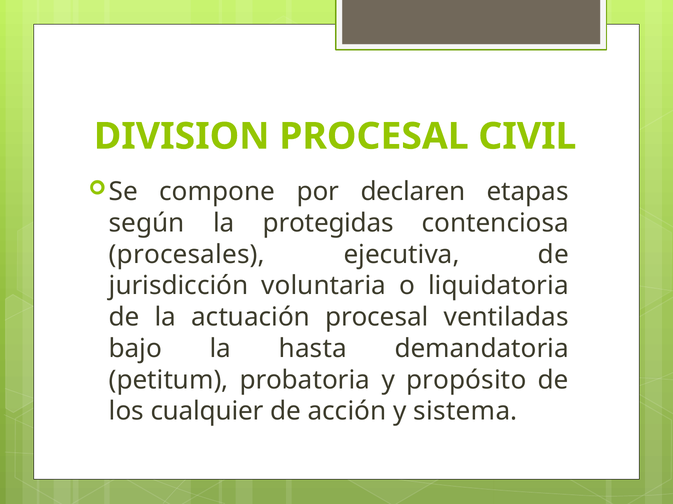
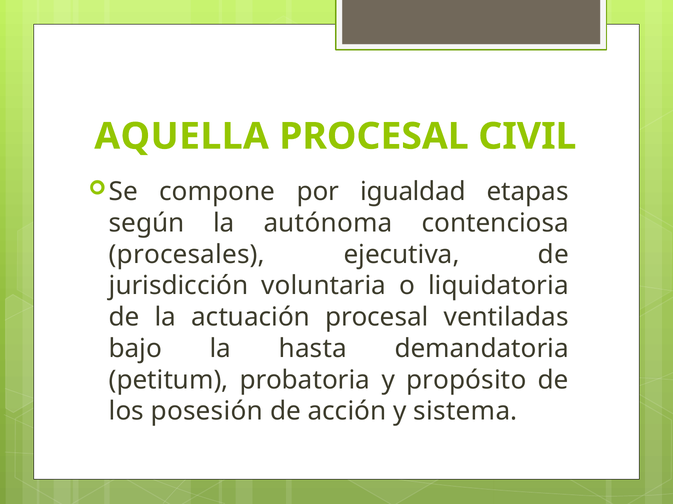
DIVISION: DIVISION -> AQUELLA
declaren: declaren -> igualdad
protegidas: protegidas -> autónoma
cualquier: cualquier -> posesión
